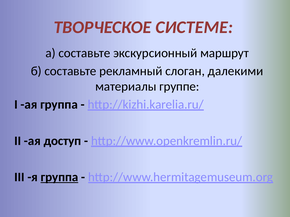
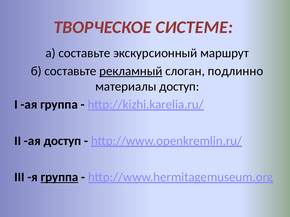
рекламный underline: none -> present
далекими: далекими -> подлинно
материалы группе: группе -> доступ
